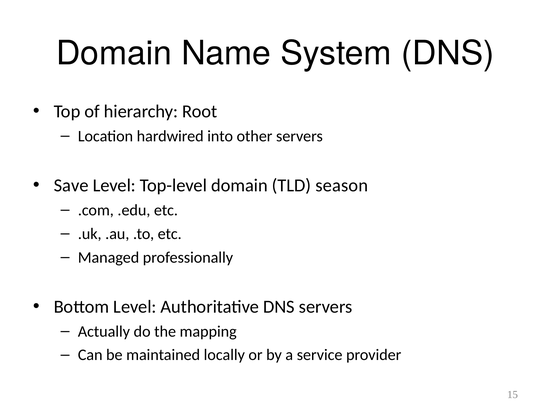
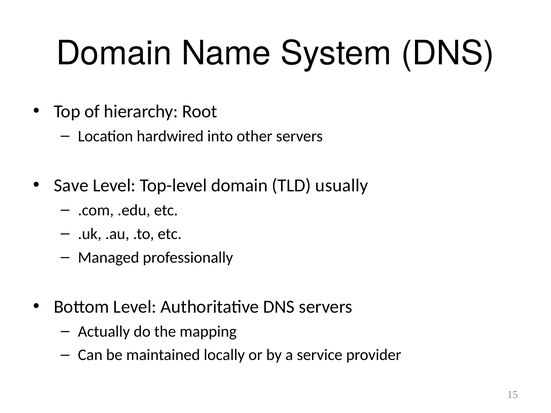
season: season -> usually
